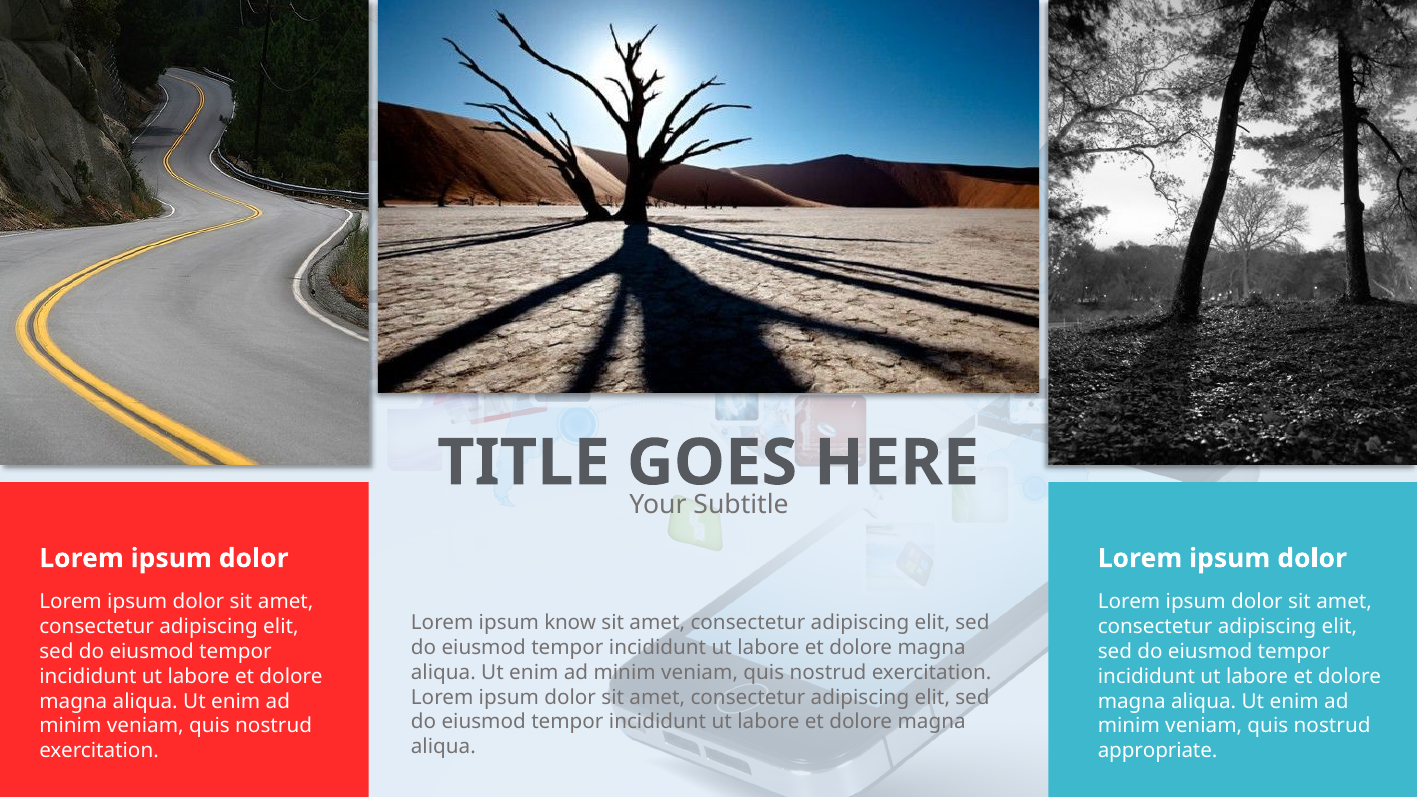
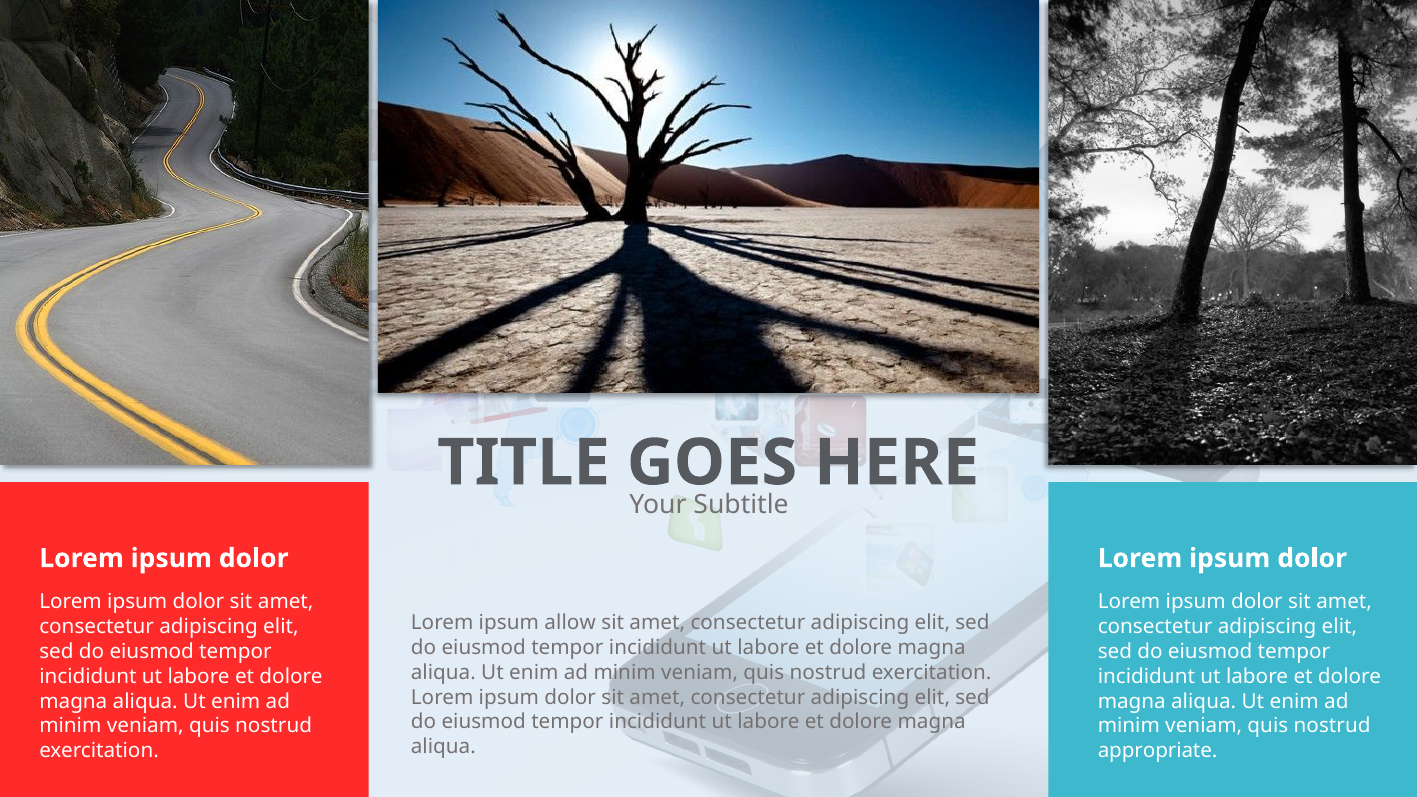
know: know -> allow
